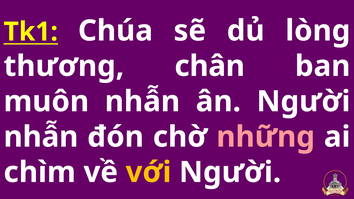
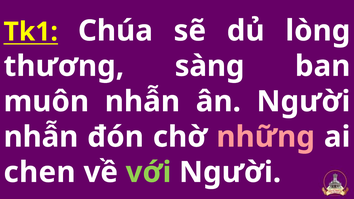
chân: chân -> sàng
chìm: chìm -> chen
với colour: yellow -> light green
